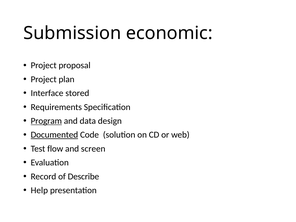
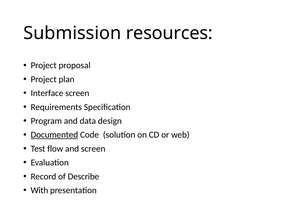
economic: economic -> resources
Interface stored: stored -> screen
Program underline: present -> none
Help: Help -> With
